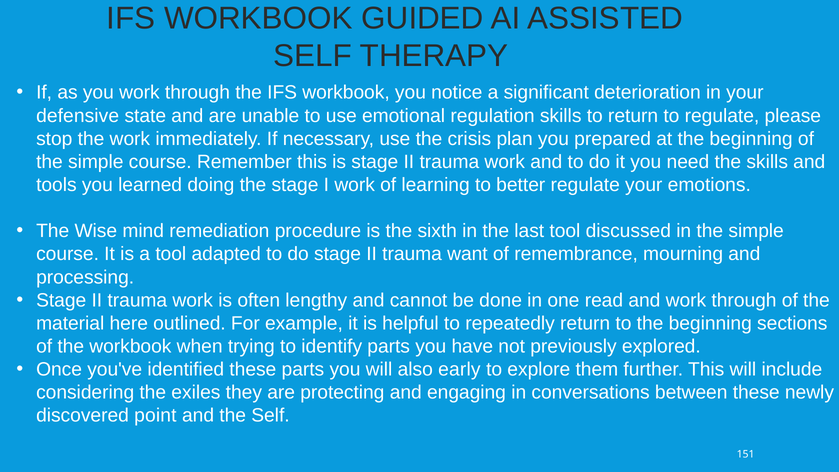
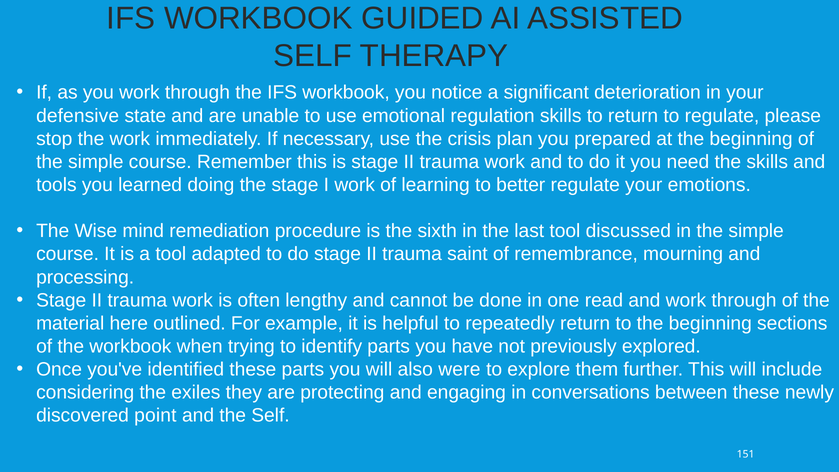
want: want -> saint
early: early -> were
